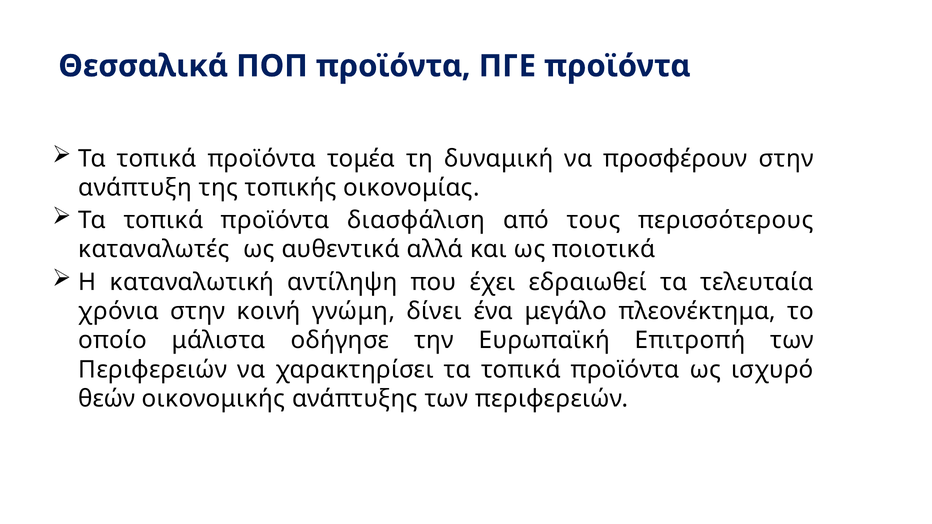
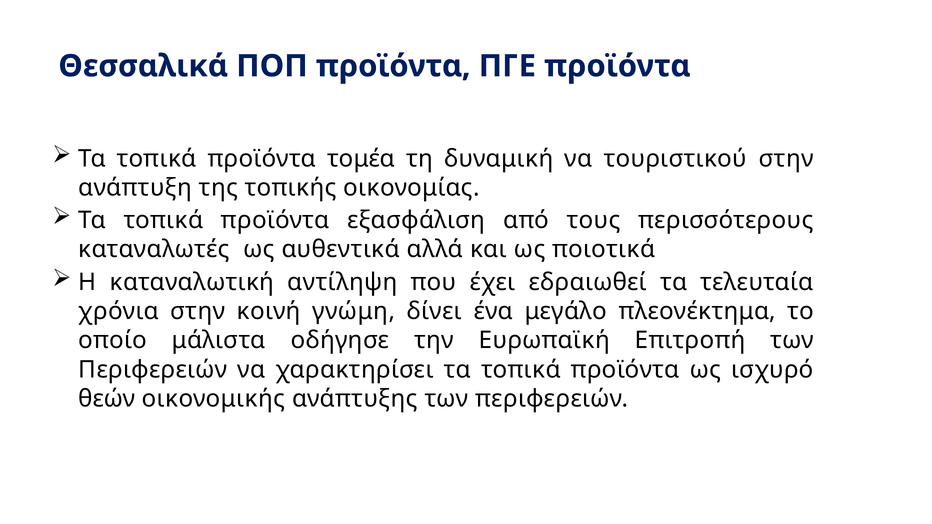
προσφέρουν: προσφέρουν -> τουριστικού
διασφάλιση: διασφάλιση -> εξασφάλιση
